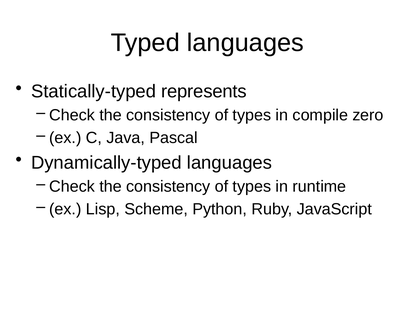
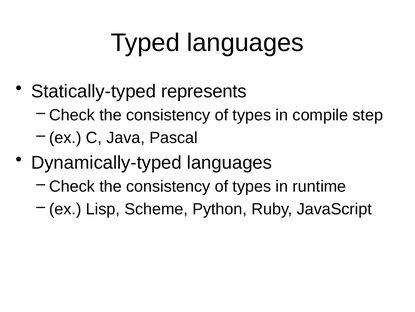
zero: zero -> step
